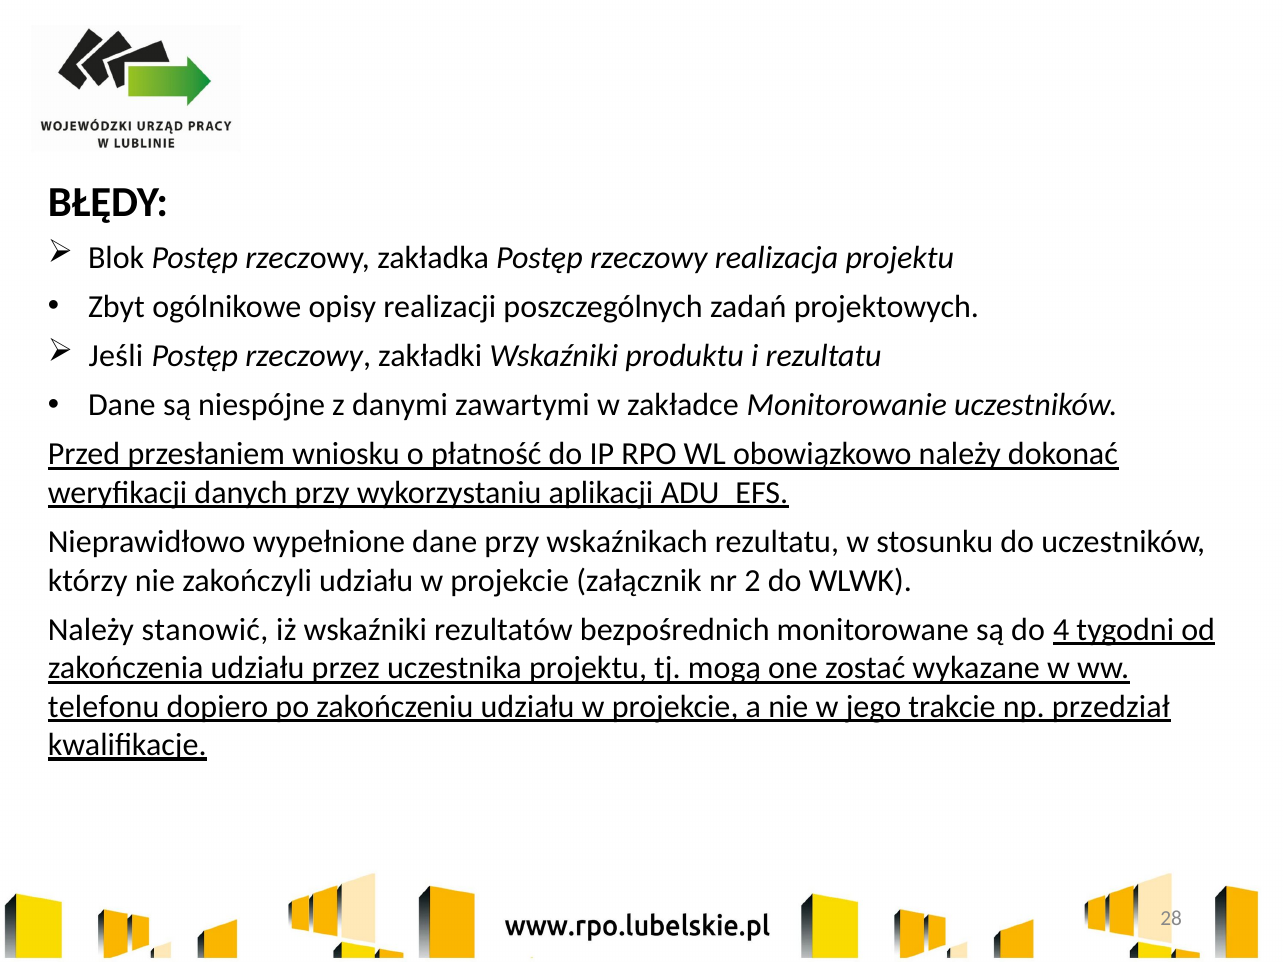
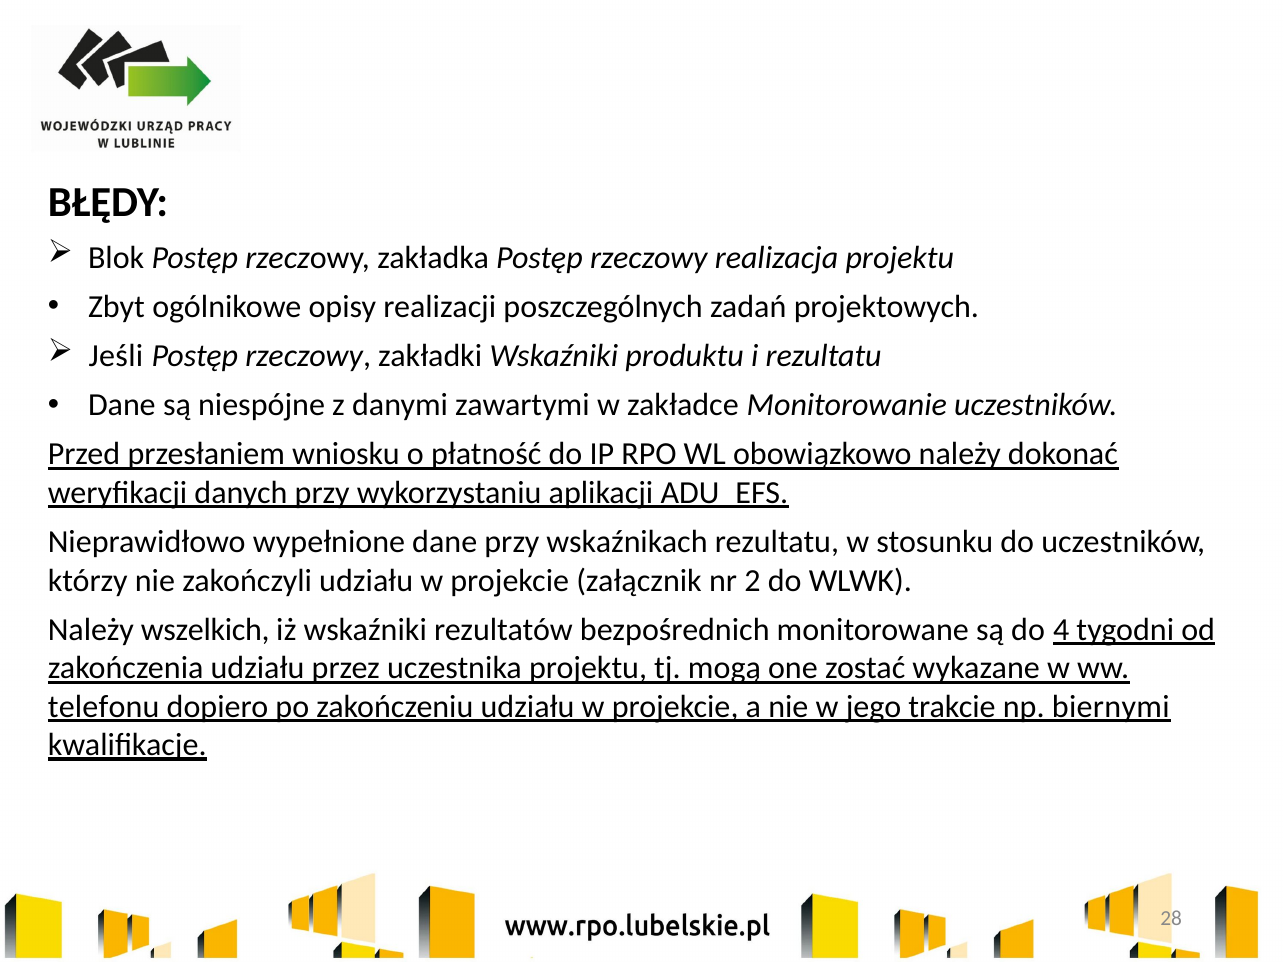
stanowić: stanowić -> wszelkich
przedział: przedział -> biernymi
